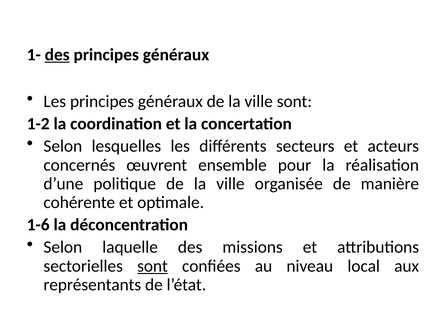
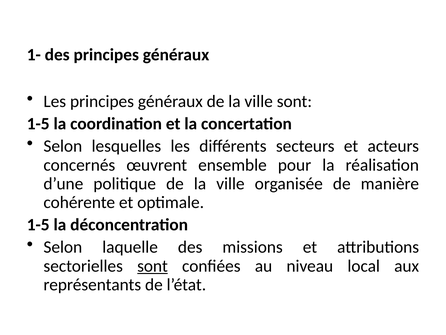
des at (57, 55) underline: present -> none
1-2 at (38, 124): 1-2 -> 1-5
1-6 at (38, 225): 1-6 -> 1-5
